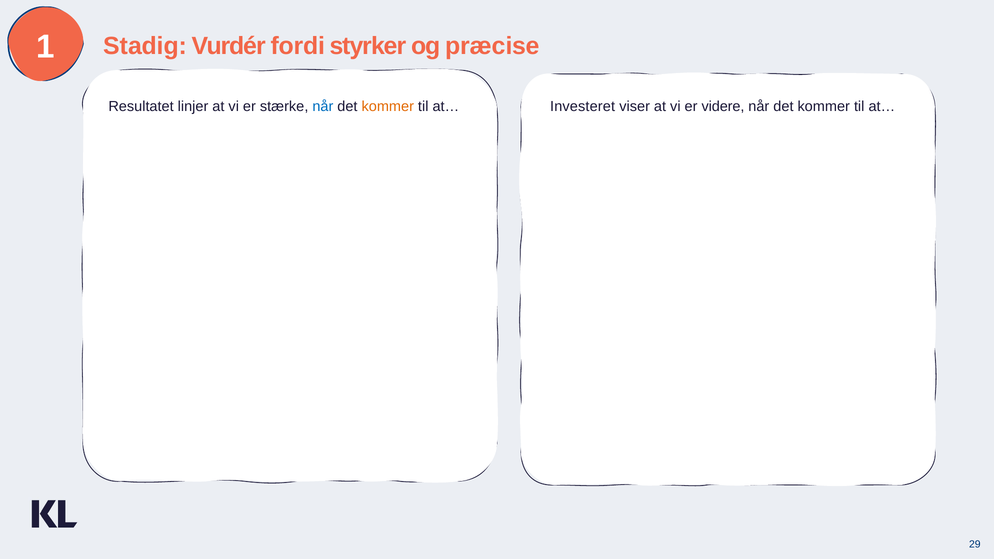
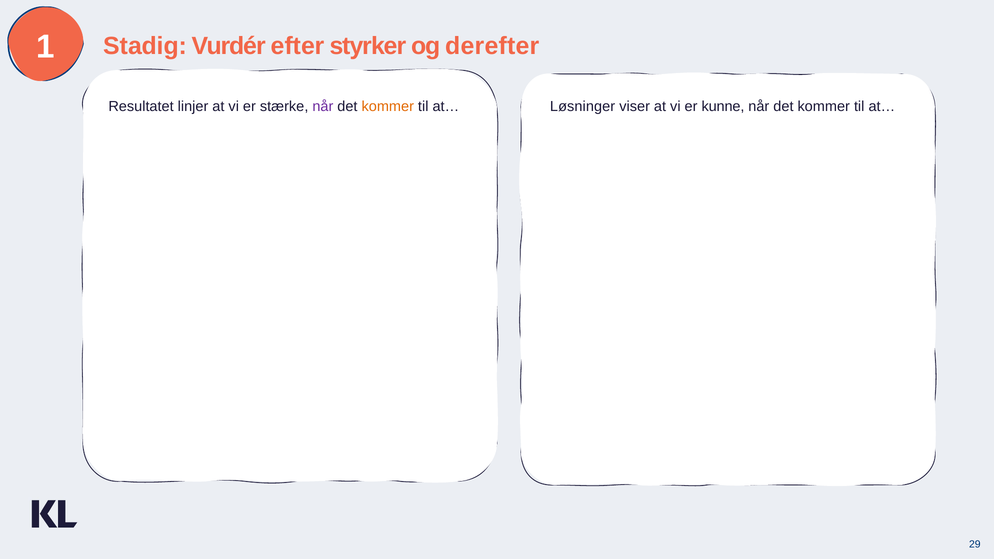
fordi: fordi -> efter
præcise: præcise -> derefter
når at (323, 106) colour: blue -> purple
Investeret: Investeret -> Løsninger
videre: videre -> kunne
